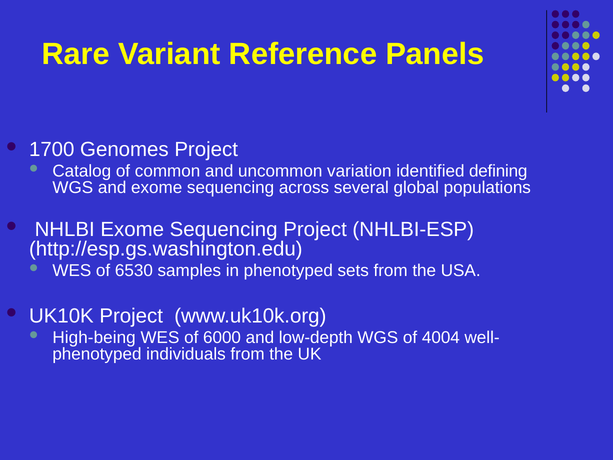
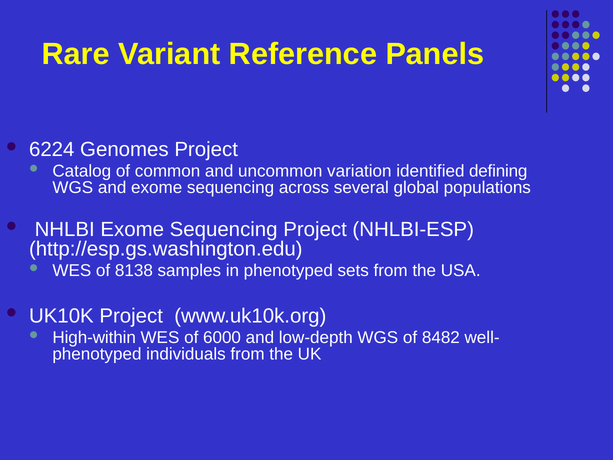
1700: 1700 -> 6224
6530: 6530 -> 8138
High-being: High-being -> High-within
4004: 4004 -> 8482
